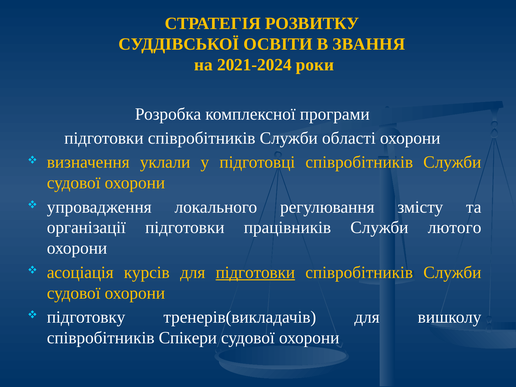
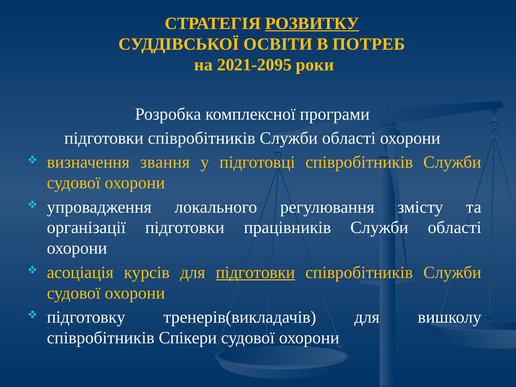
РОЗВИТКУ underline: none -> present
ЗВАННЯ: ЗВАННЯ -> ПОТРЕБ
2021-2024: 2021-2024 -> 2021-2095
уклали: уклали -> звання
працівників Служби лютого: лютого -> області
